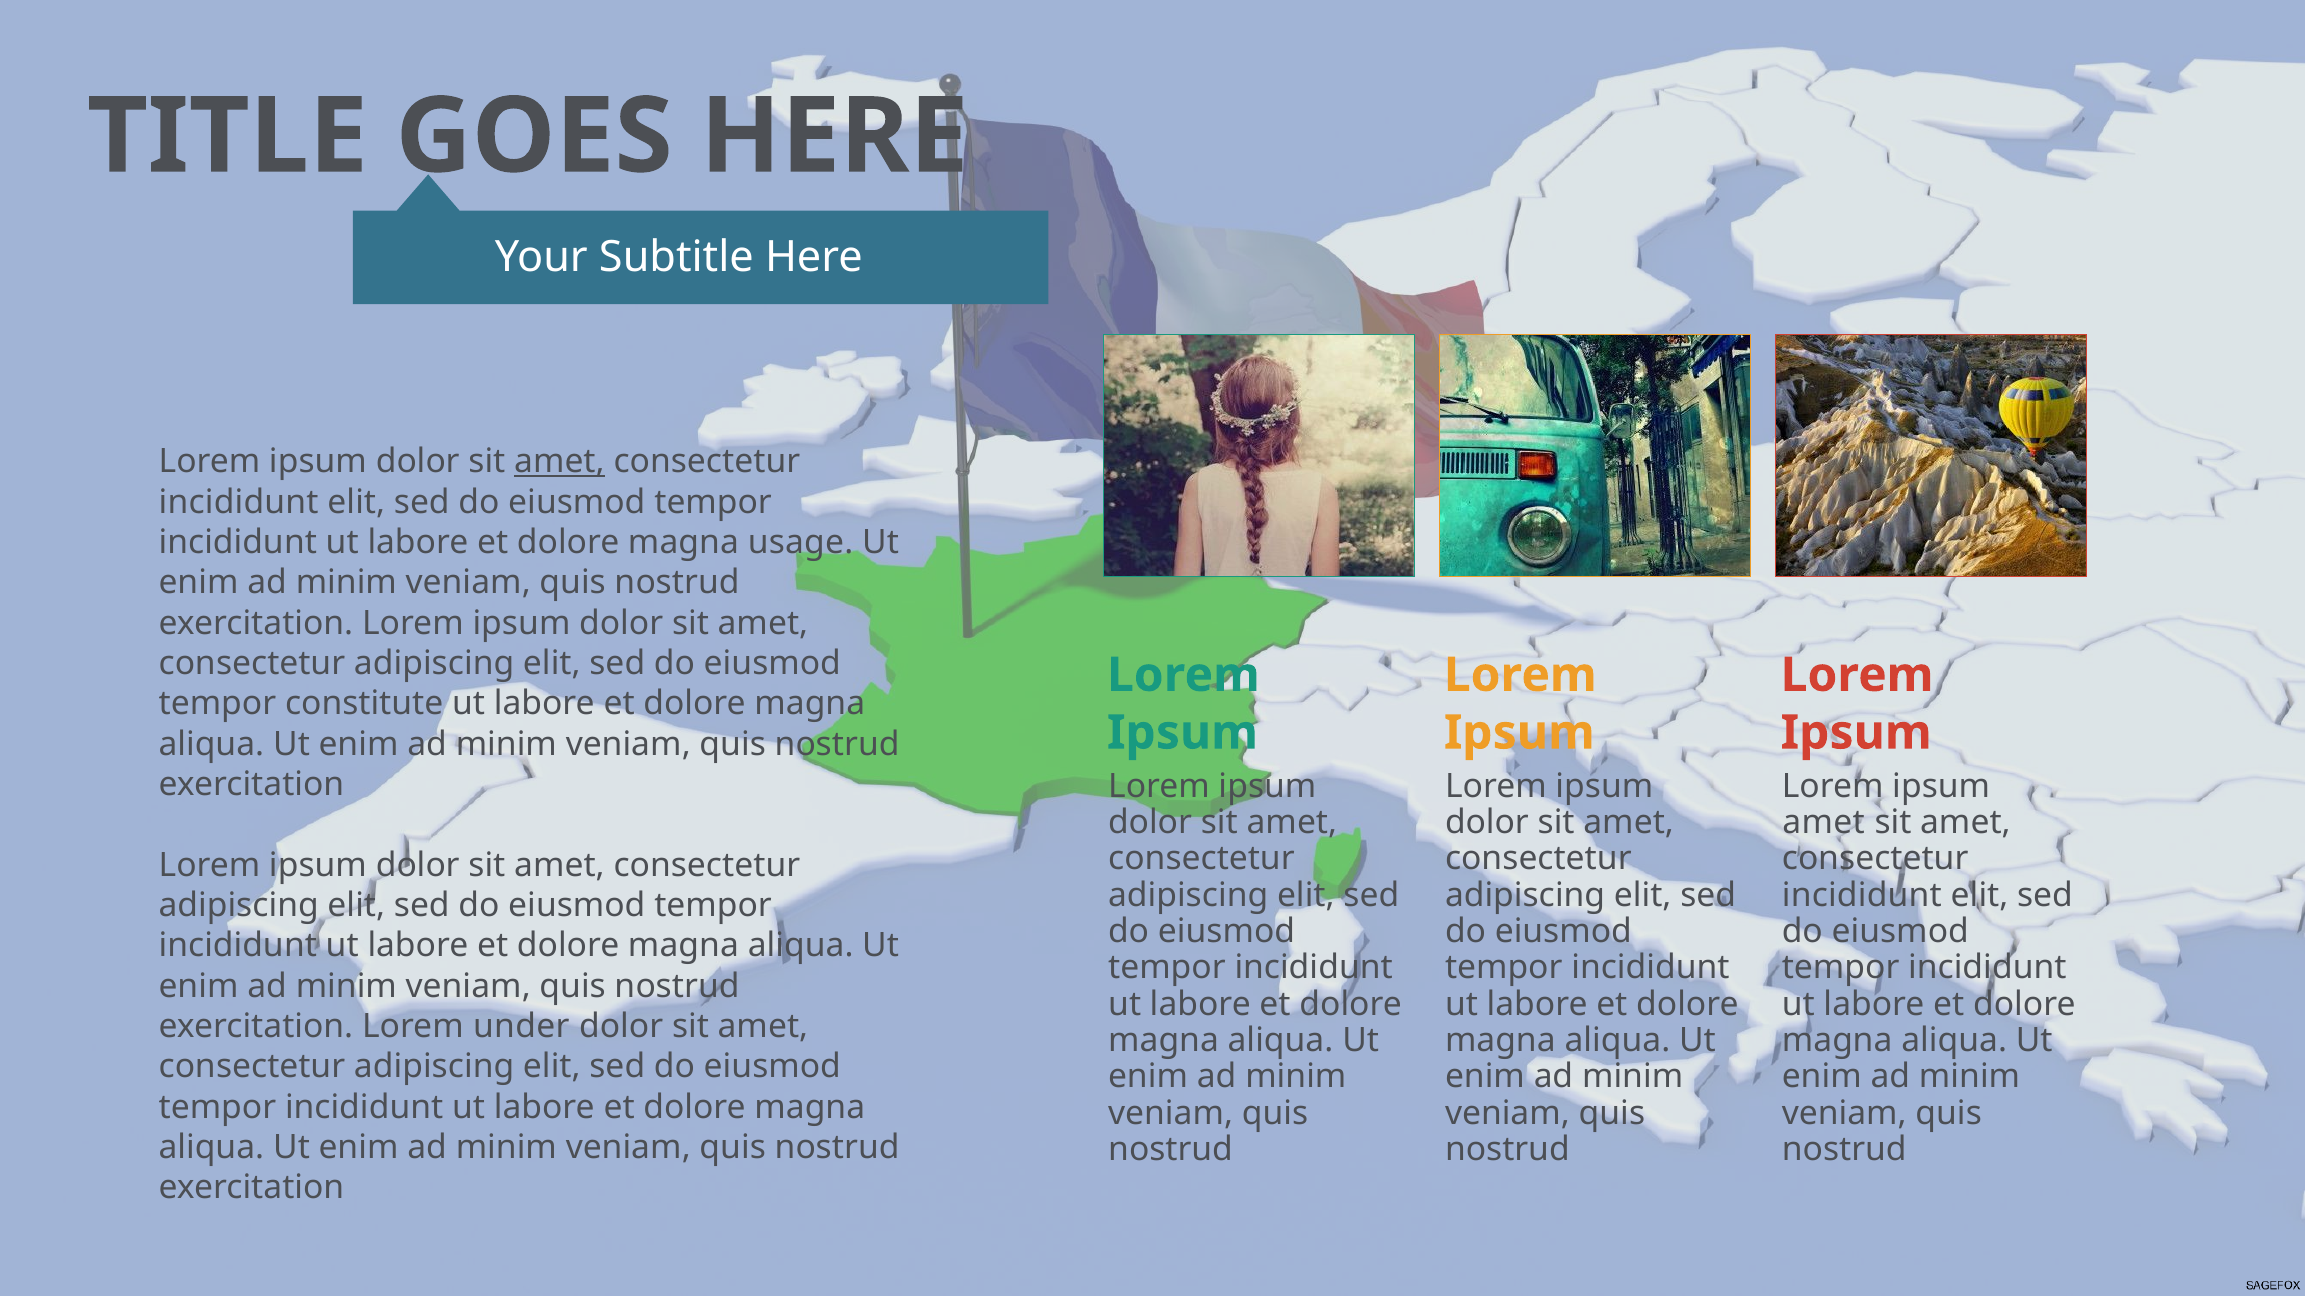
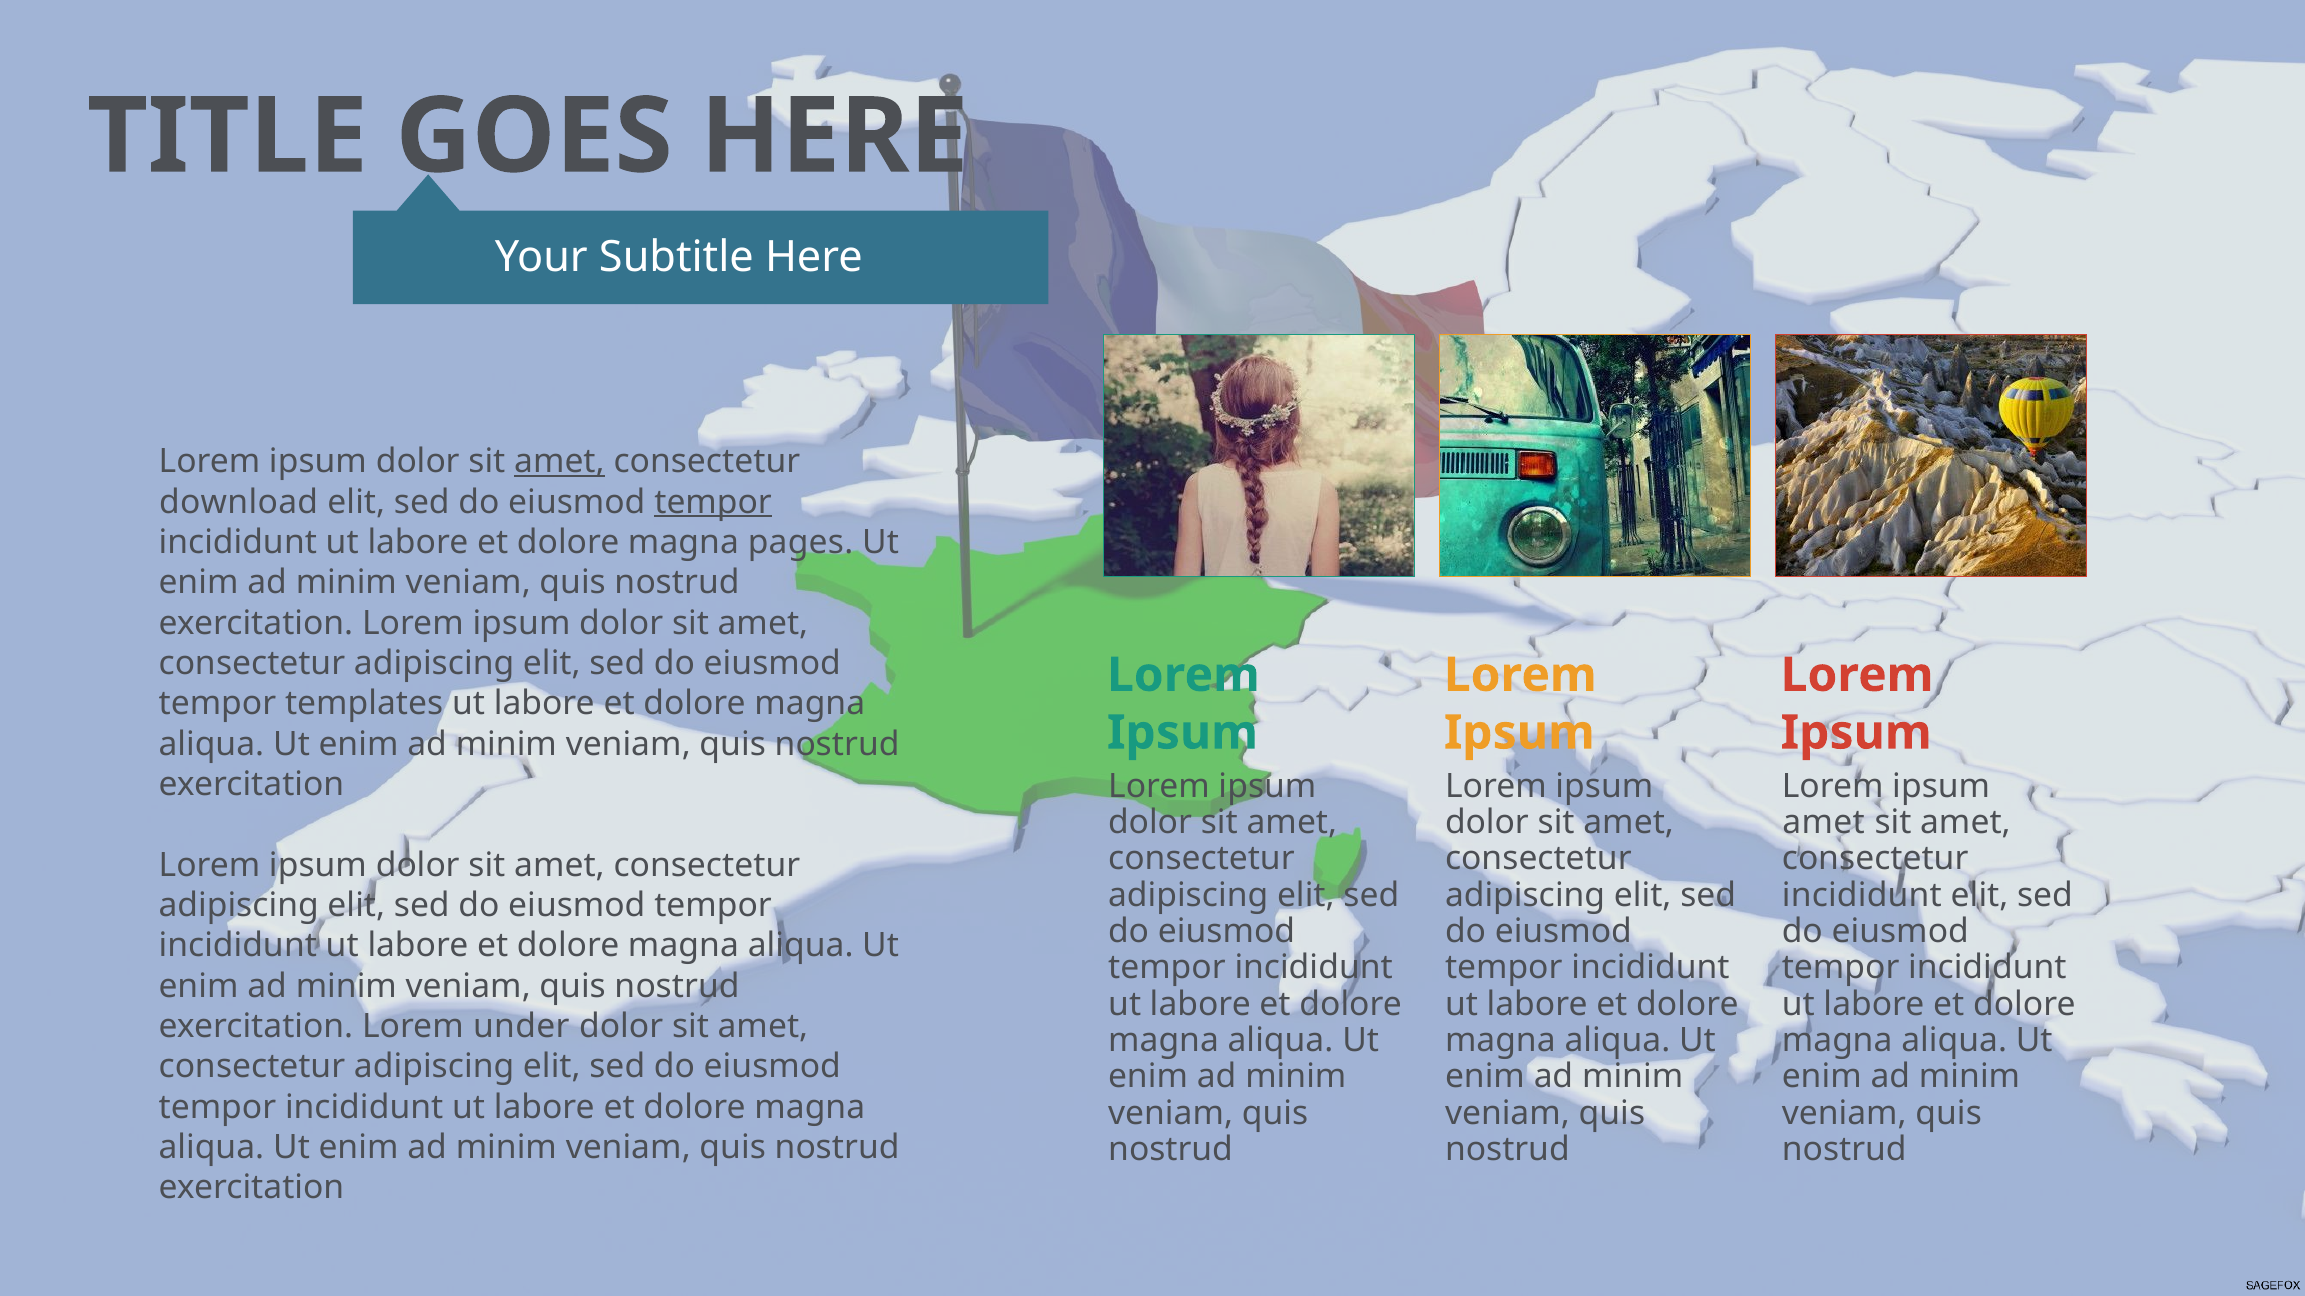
incididunt at (239, 502): incididunt -> download
tempor at (713, 502) underline: none -> present
usage: usage -> pages
constitute: constitute -> templates
